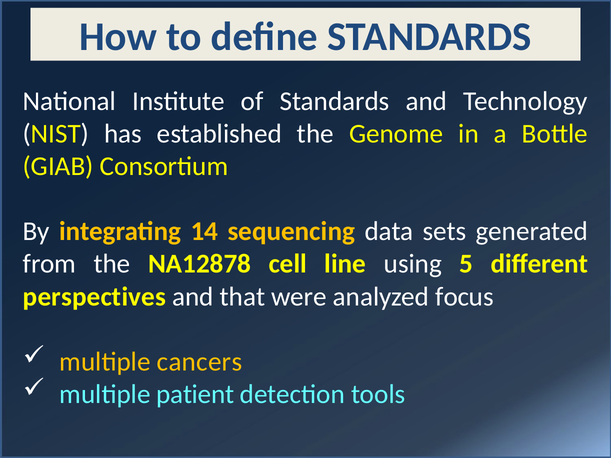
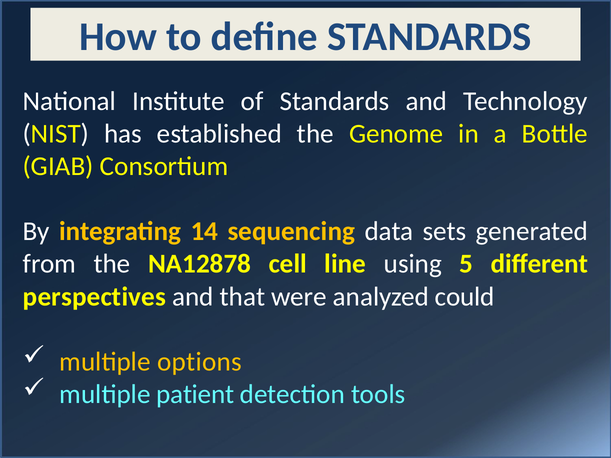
focus: focus -> could
cancers: cancers -> options
